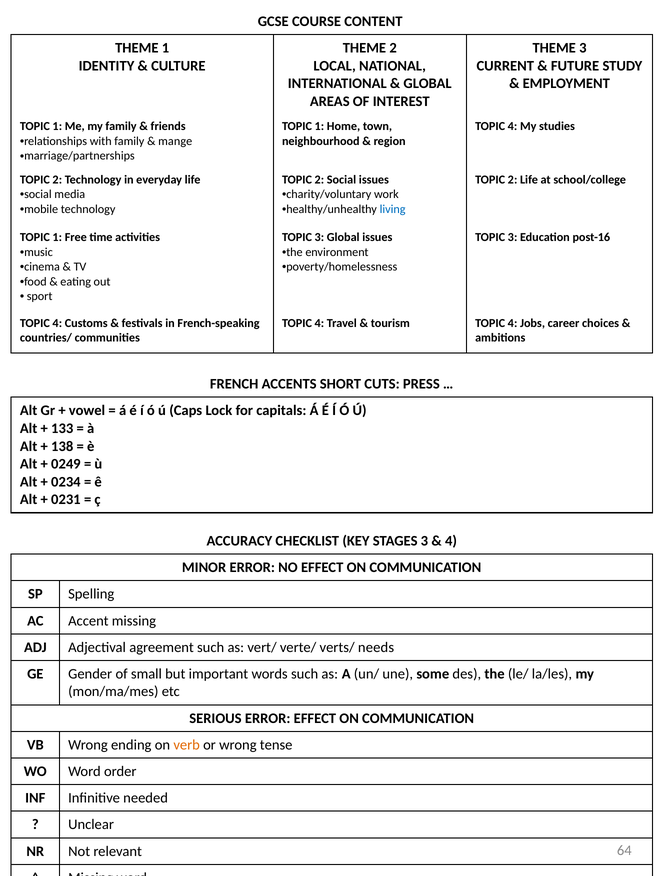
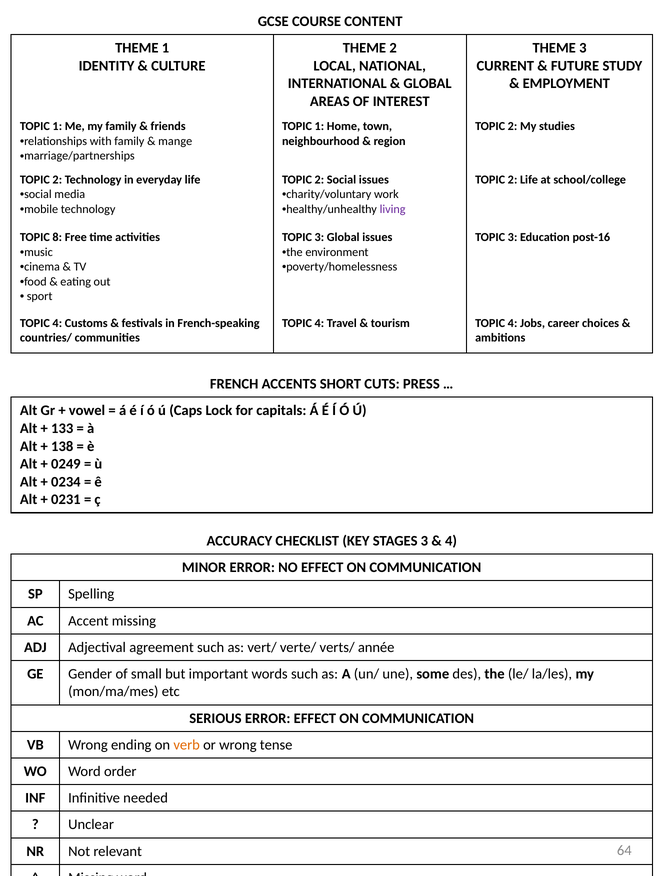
4 at (513, 126): 4 -> 2
living colour: blue -> purple
1 at (57, 237): 1 -> 8
needs: needs -> année
